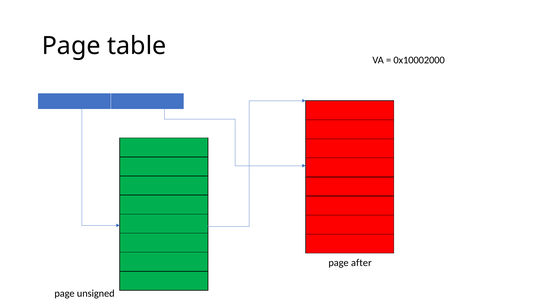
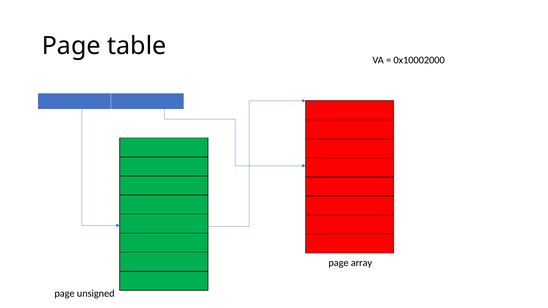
after: after -> array
